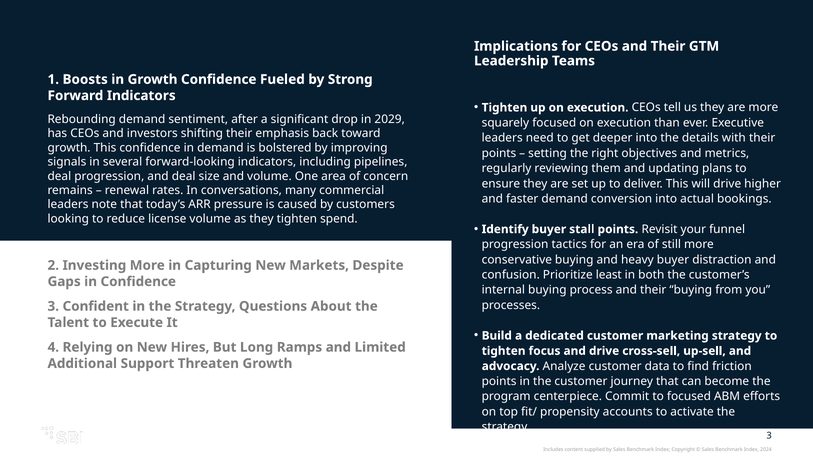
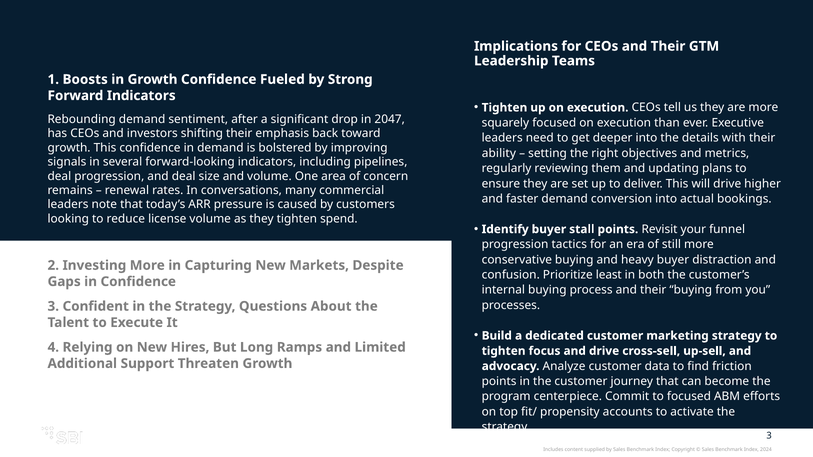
2029: 2029 -> 2047
points at (499, 153): points -> ability
